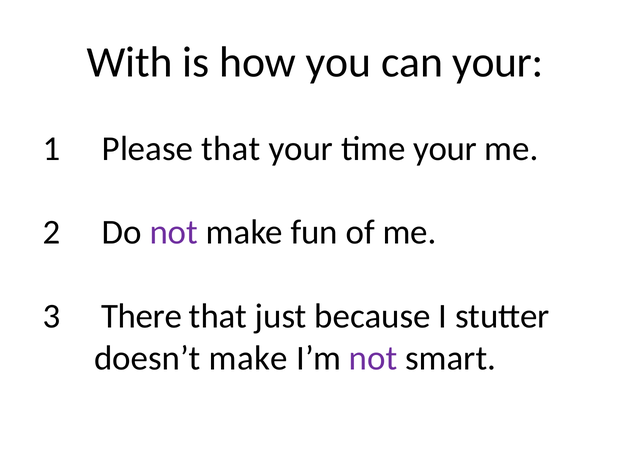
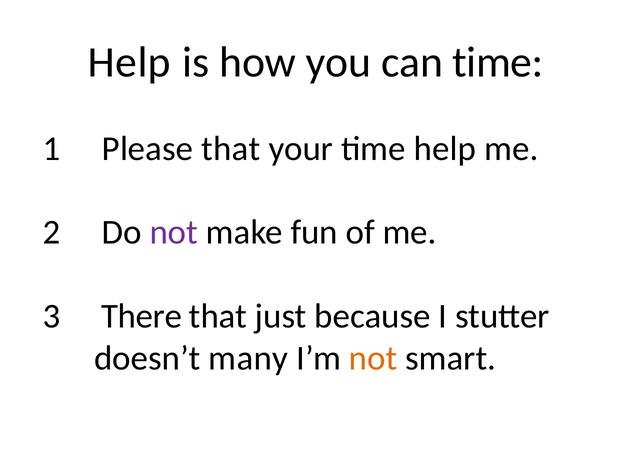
With at (130, 63): With -> Help
can your: your -> time
time your: your -> help
doesn’t make: make -> many
not at (373, 359) colour: purple -> orange
